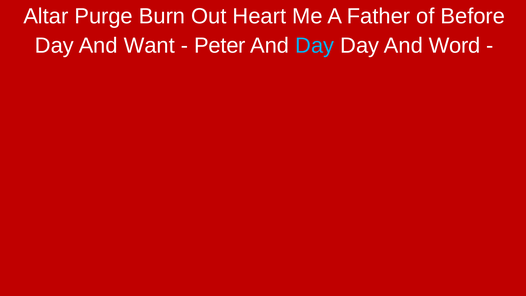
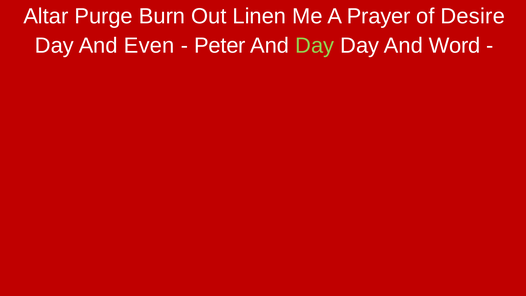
Heart: Heart -> Linen
Father: Father -> Prayer
Before: Before -> Desire
Want: Want -> Even
Day at (315, 45) colour: light blue -> light green
